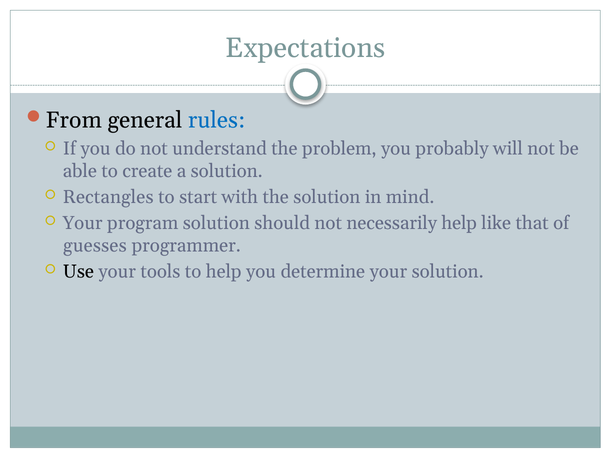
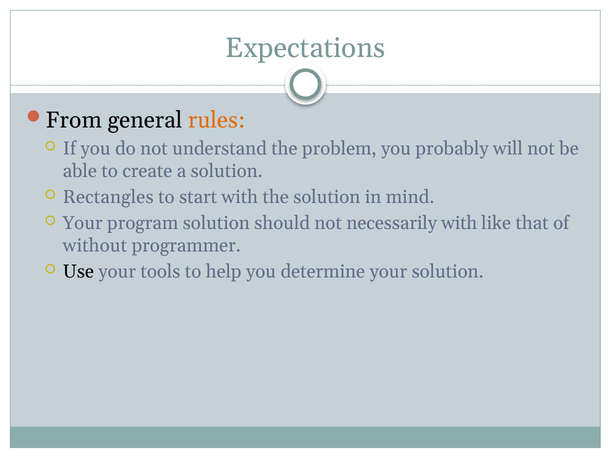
rules colour: blue -> orange
necessarily help: help -> with
guesses: guesses -> without
